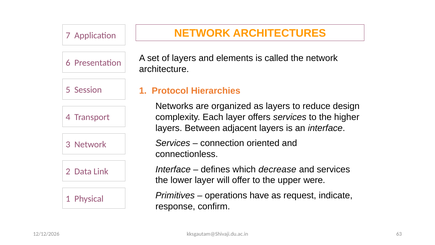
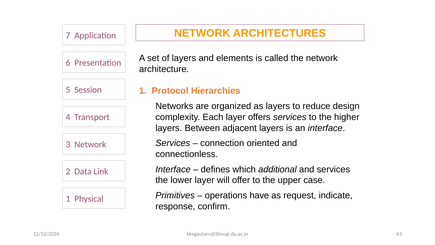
decrease: decrease -> additional
were: were -> case
